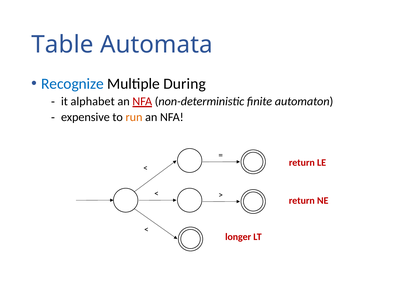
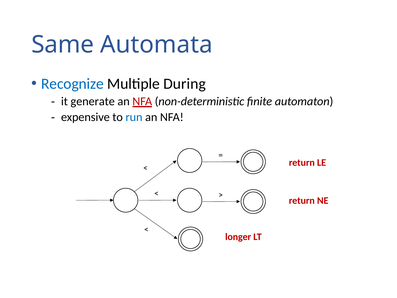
Table: Table -> Same
alphabet: alphabet -> generate
run colour: orange -> blue
